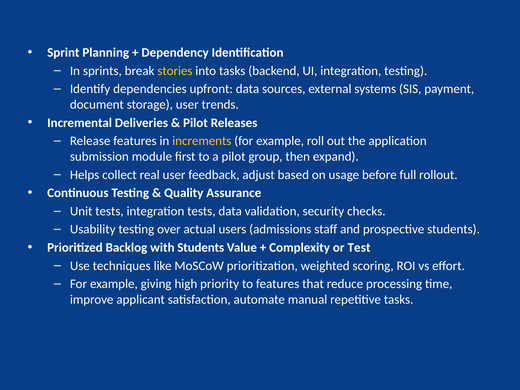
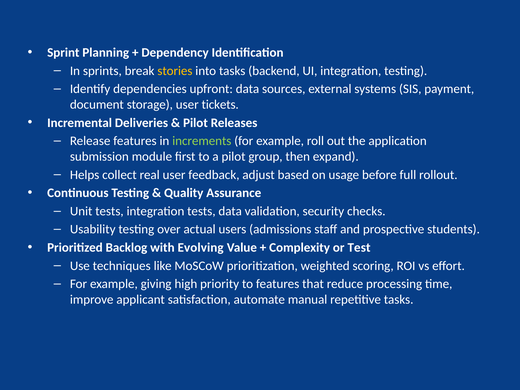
trends: trends -> tickets
increments colour: yellow -> light green
with Students: Students -> Evolving
